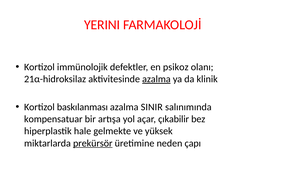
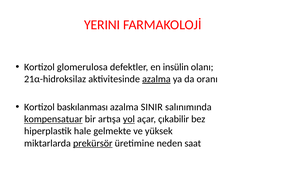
immünolojik: immünolojik -> glomerulosa
psikoz: psikoz -> insülin
klinik: klinik -> oranı
kompensatuar underline: none -> present
yol underline: none -> present
çapı: çapı -> saat
